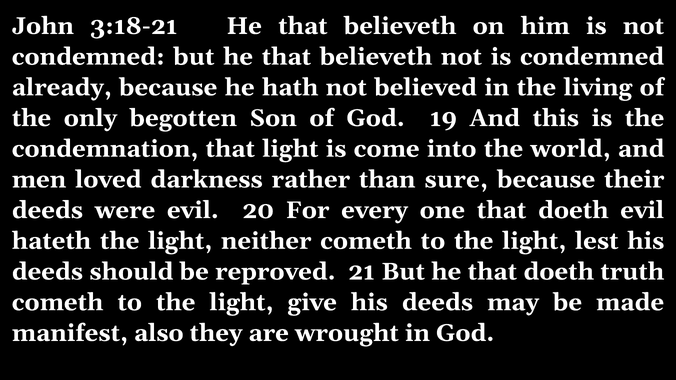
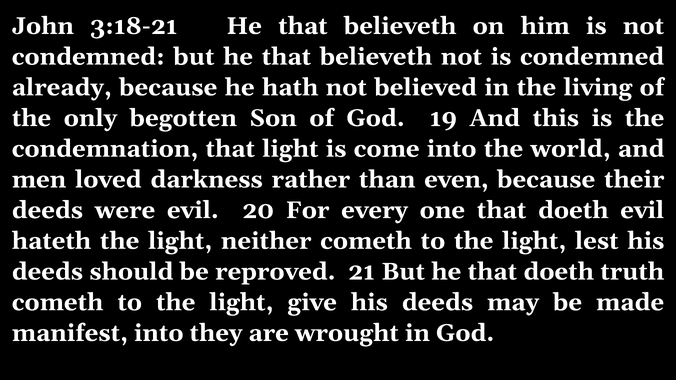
sure: sure -> even
manifest also: also -> into
